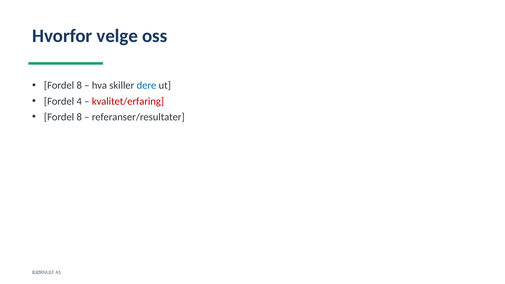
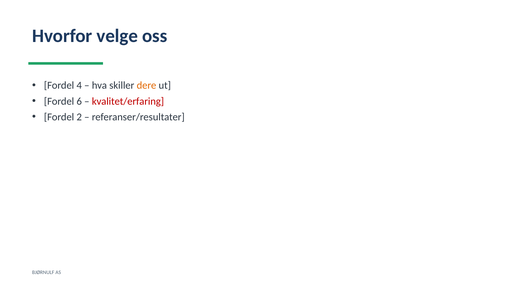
8 at (79, 86): 8 -> 4
dere colour: blue -> orange
4: 4 -> 6
8 at (79, 117): 8 -> 2
